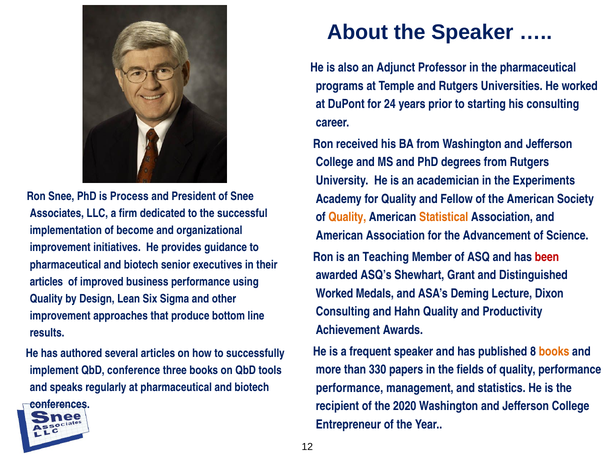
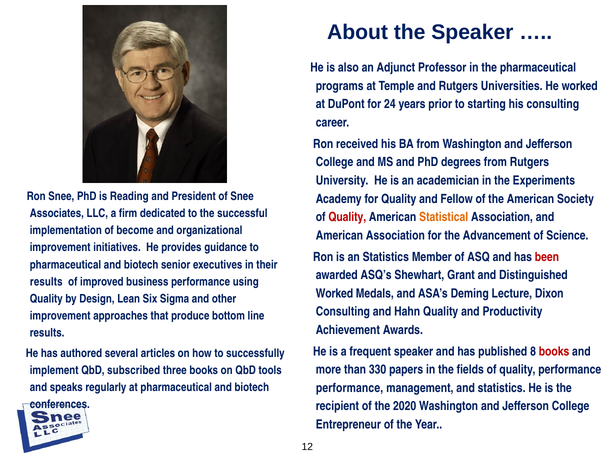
Process: Process -> Reading
Quality at (347, 217) colour: orange -> red
an Teaching: Teaching -> Statistics
articles at (46, 282): articles -> results
books at (554, 351) colour: orange -> red
conference: conference -> subscribed
